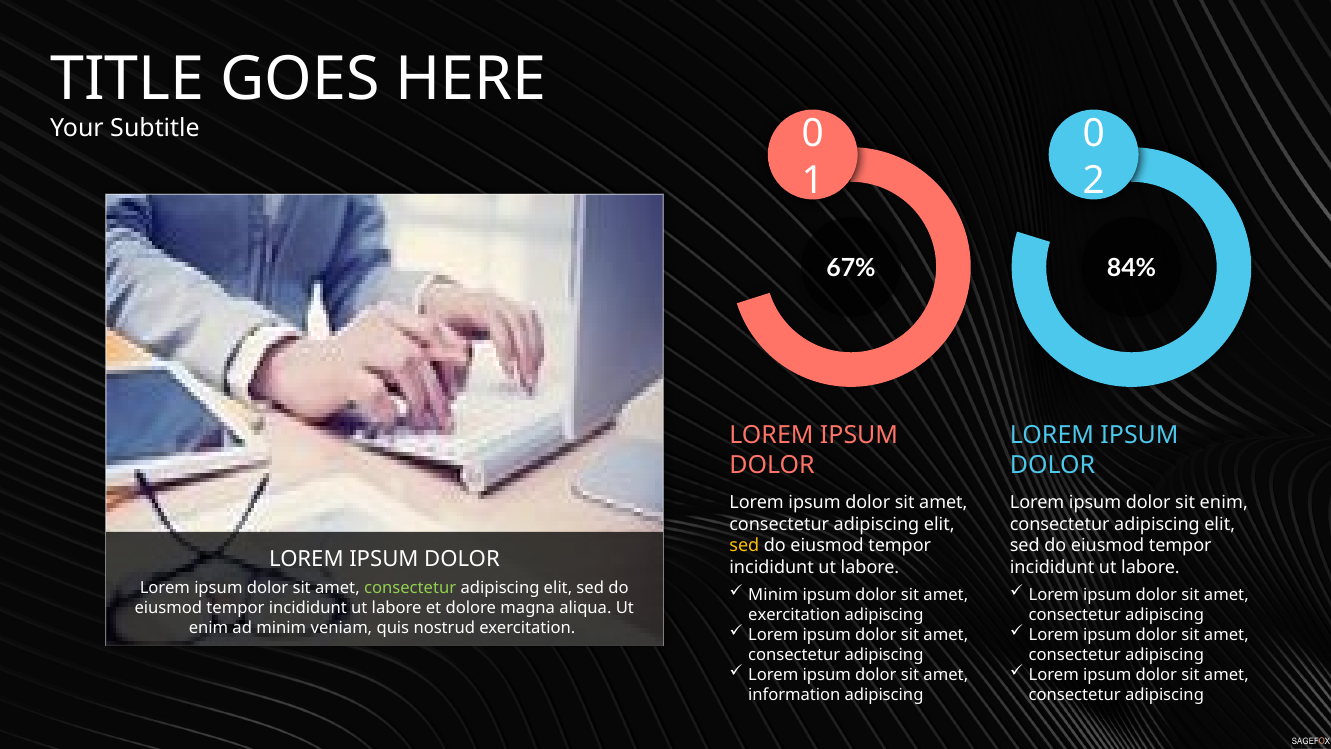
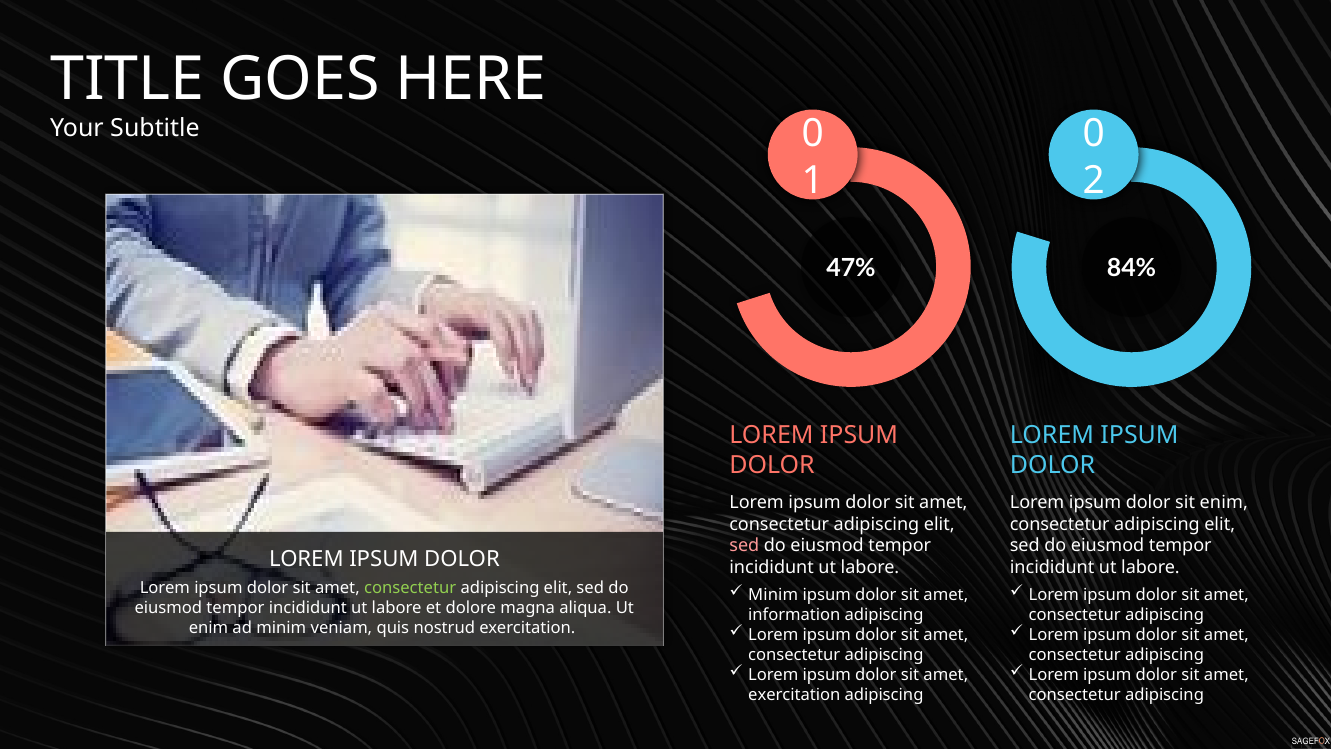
67%: 67% -> 47%
sed at (744, 546) colour: yellow -> pink
exercitation at (794, 615): exercitation -> information
information at (794, 695): information -> exercitation
